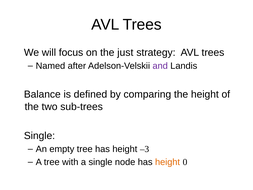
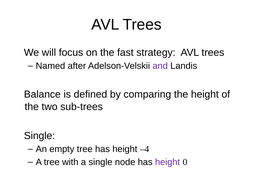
just: just -> fast
–3: –3 -> –4
height at (168, 162) colour: orange -> purple
